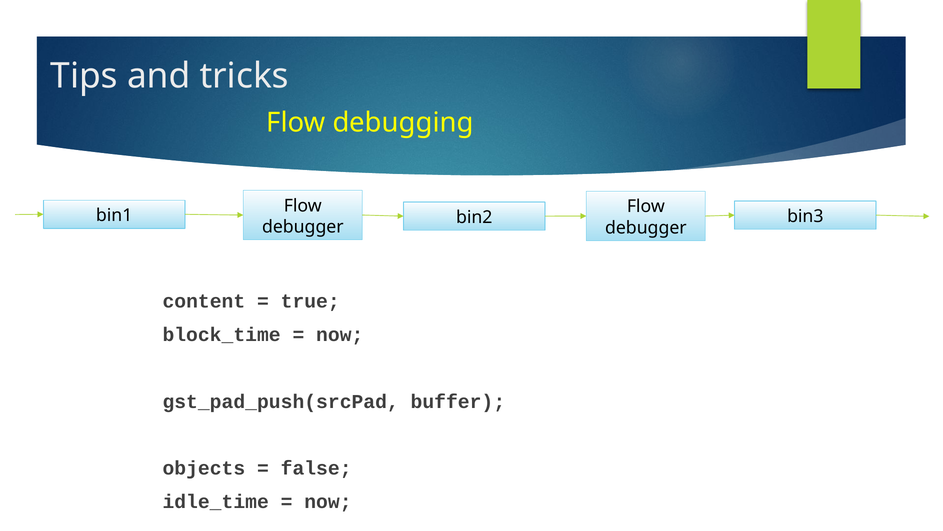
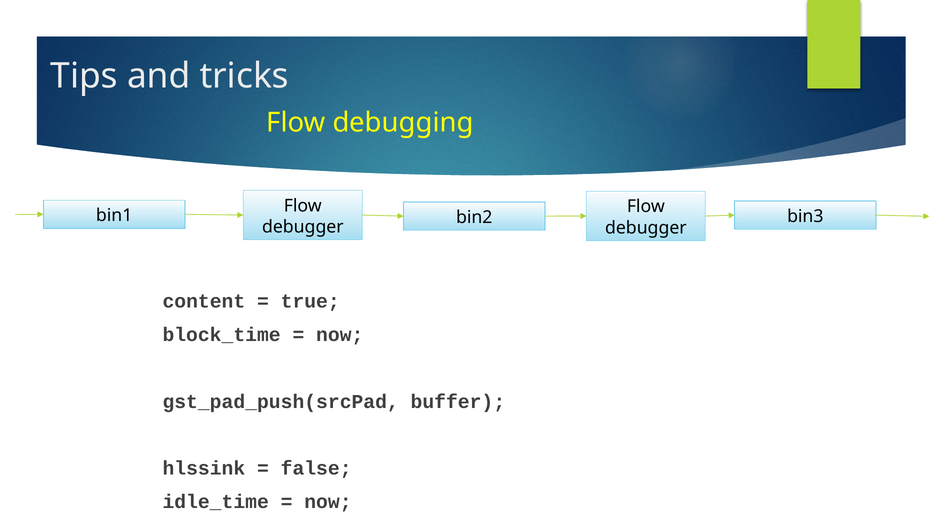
objects: objects -> hlssink
